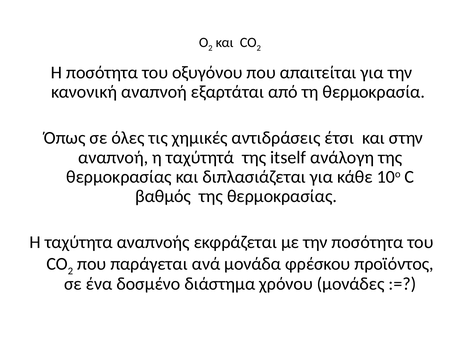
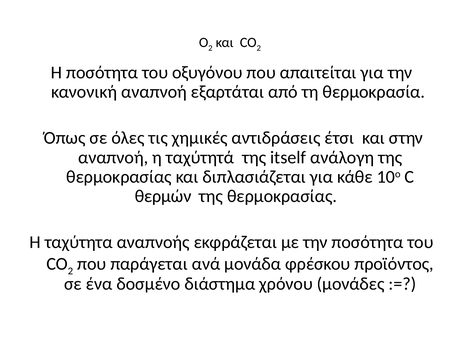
βαθμός: βαθμός -> θερμών
